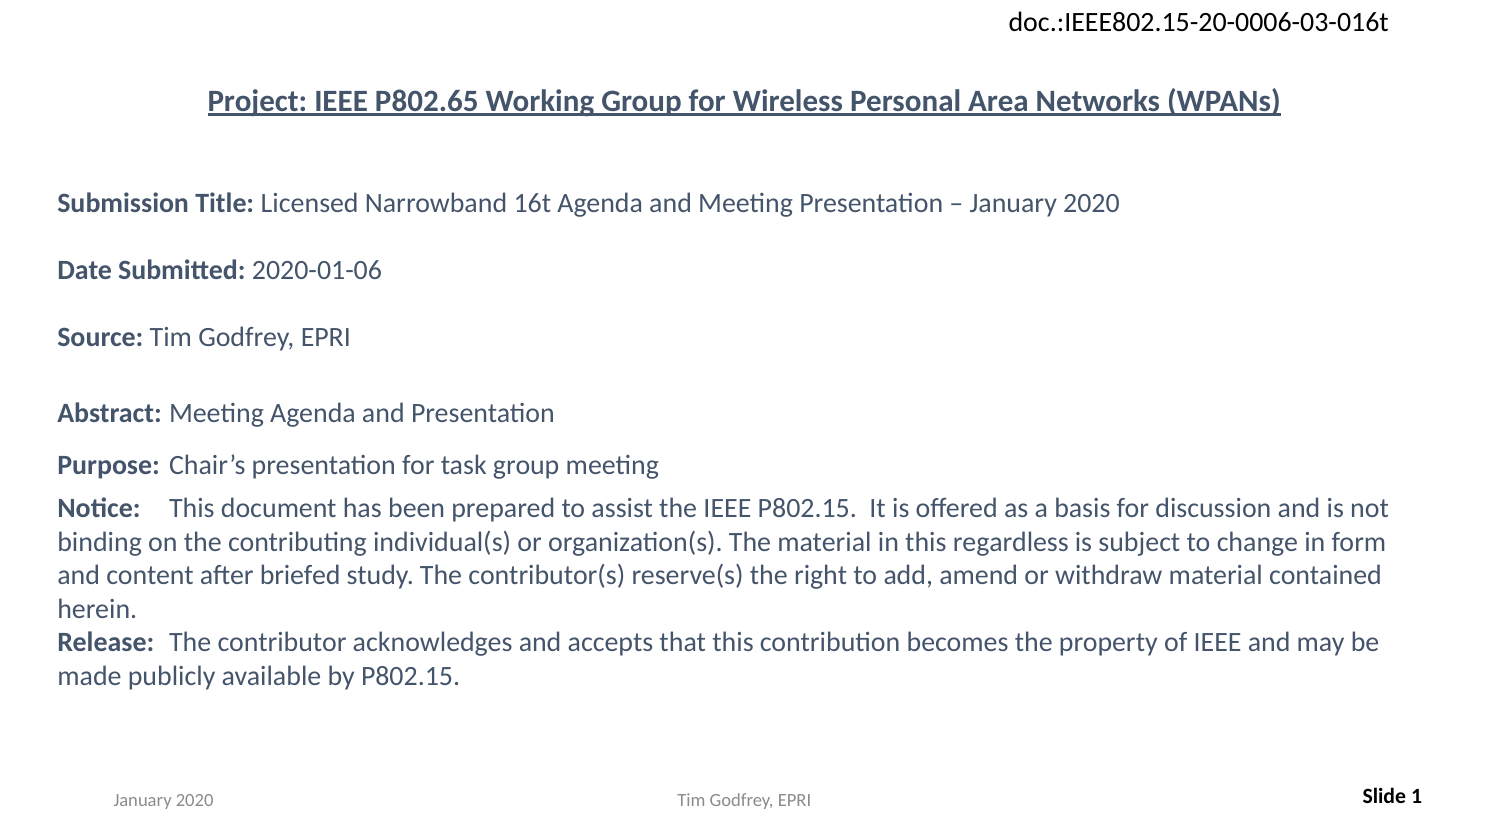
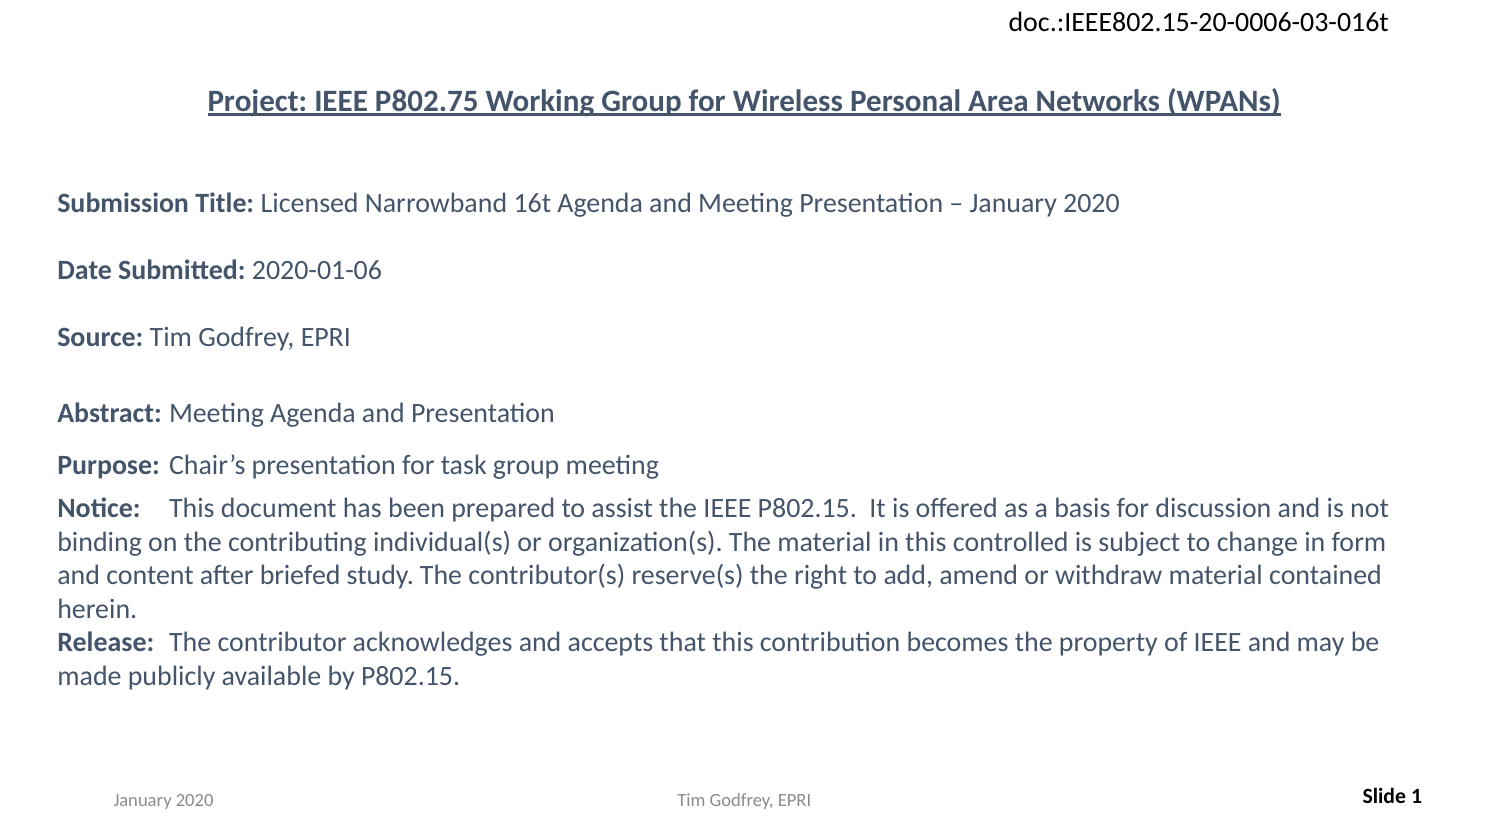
P802.65: P802.65 -> P802.75
regardless: regardless -> controlled
